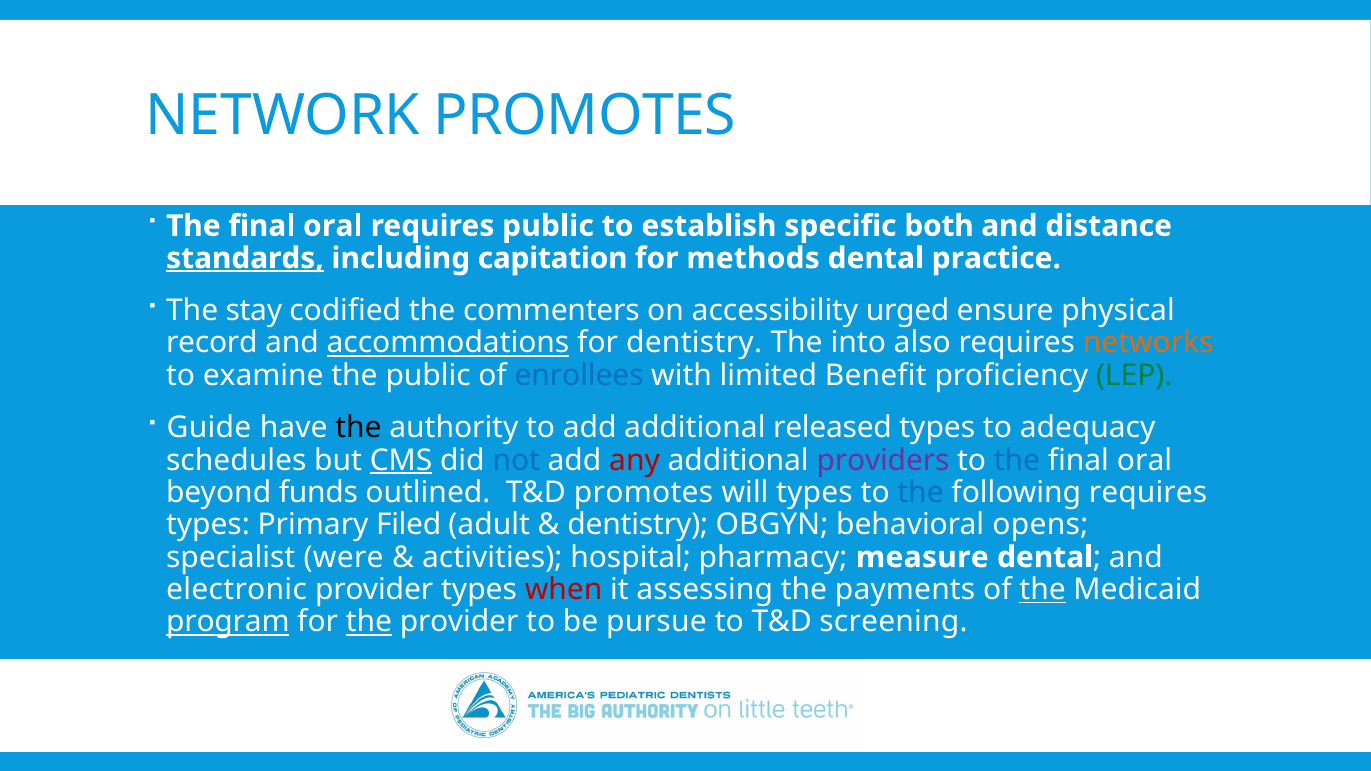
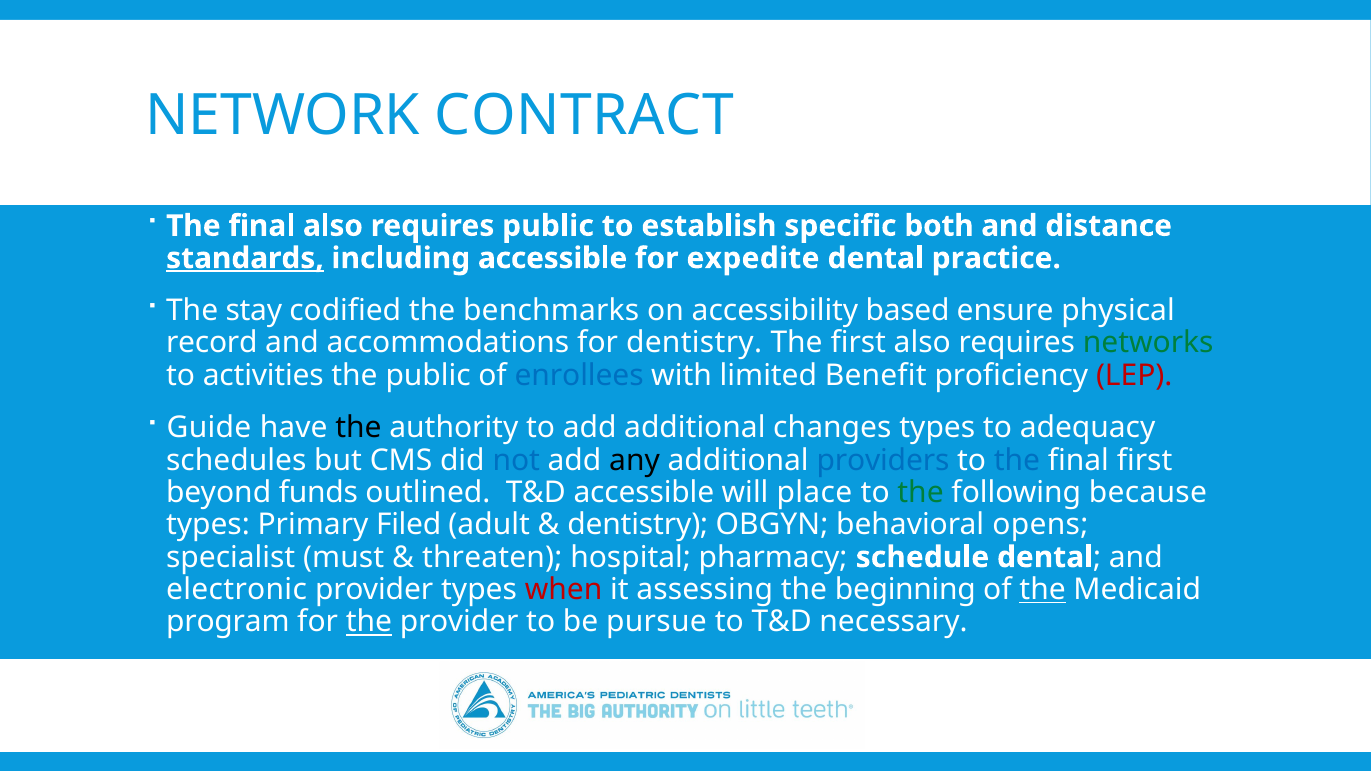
NETWORK PROMOTES: PROMOTES -> CONTRACT
oral at (333, 226): oral -> also
including capitation: capitation -> accessible
methods: methods -> expedite
commenters: commenters -> benchmarks
urged: urged -> based
accommodations underline: present -> none
The into: into -> first
networks colour: orange -> green
examine: examine -> activities
LEP colour: green -> red
released: released -> changes
CMS underline: present -> none
any colour: red -> black
providers colour: purple -> blue
oral at (1145, 460): oral -> first
T&D promotes: promotes -> accessible
will types: types -> place
the at (921, 493) colour: blue -> green
following requires: requires -> because
were: were -> must
activities: activities -> threaten
measure: measure -> schedule
payments: payments -> beginning
program underline: present -> none
screening: screening -> necessary
